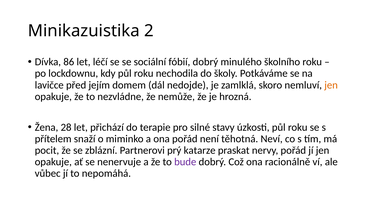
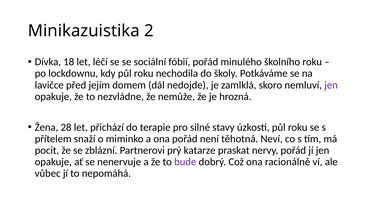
86: 86 -> 18
fóbií dobrý: dobrý -> pořád
jen at (331, 85) colour: orange -> purple
